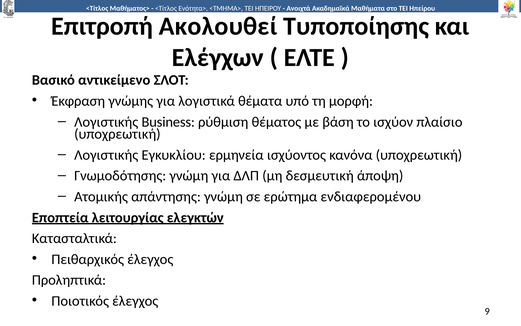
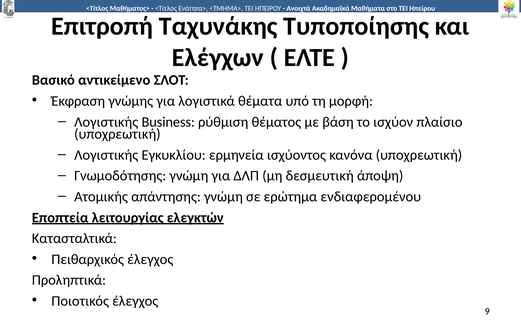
Ακολουθεί: Ακολουθεί -> Ταχυνάκης
